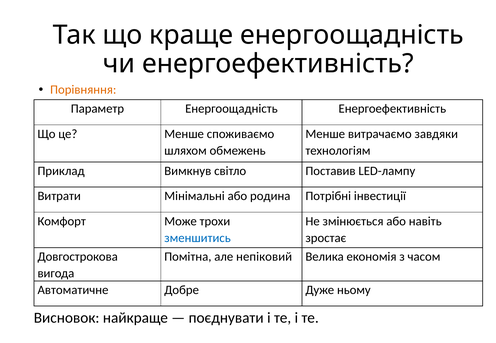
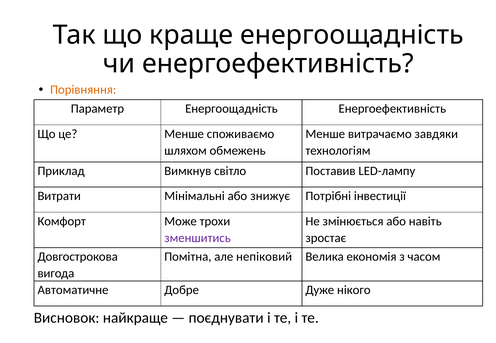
родина: родина -> знижує
зменшитись colour: blue -> purple
ньому: ньому -> нікого
